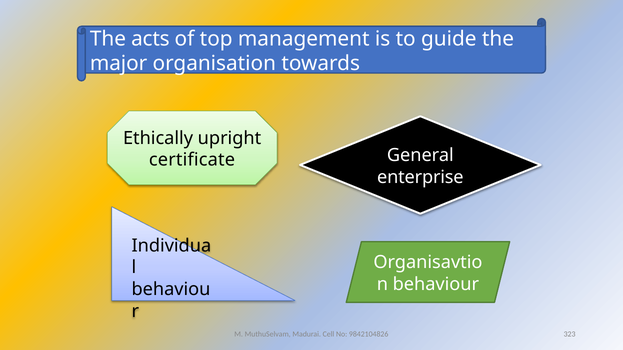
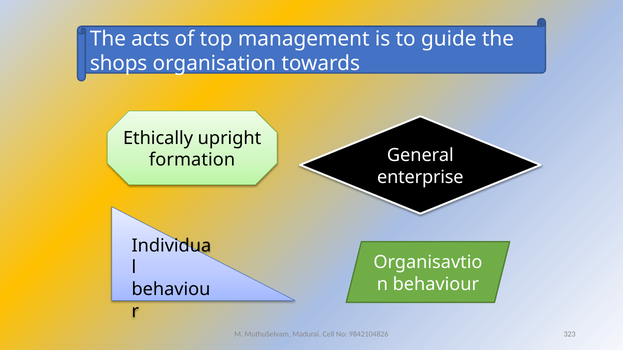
major: major -> shops
certificate: certificate -> formation
